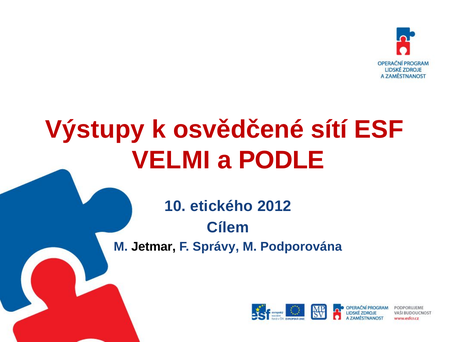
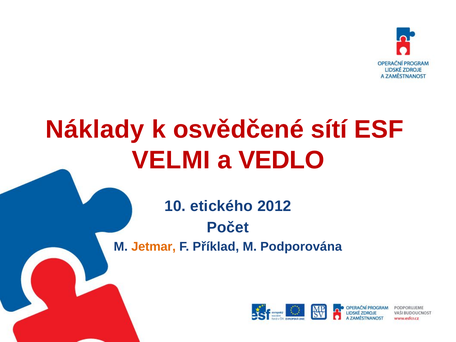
Výstupy: Výstupy -> Náklady
PODLE: PODLE -> VEDLO
Cílem: Cílem -> Počet
Jetmar colour: black -> orange
Správy: Správy -> Příklad
